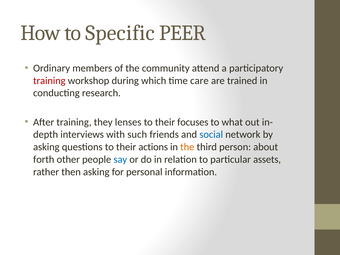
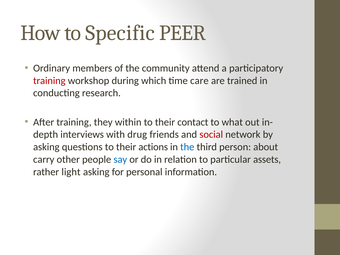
lenses: lenses -> within
focuses: focuses -> contact
such: such -> drug
social colour: blue -> red
the at (187, 147) colour: orange -> blue
forth: forth -> carry
then: then -> light
